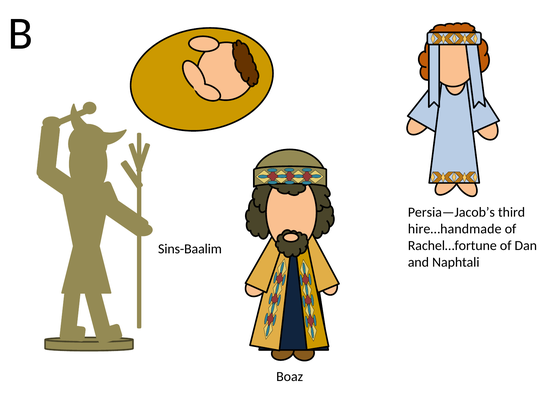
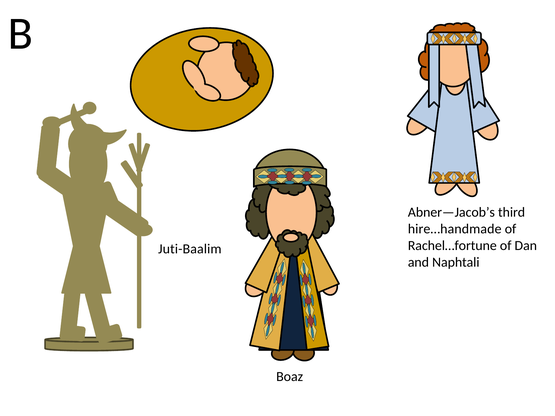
Persia—Jacob’s: Persia—Jacob’s -> Abner—Jacob’s
Sins-Baalim: Sins-Baalim -> Juti-Baalim
